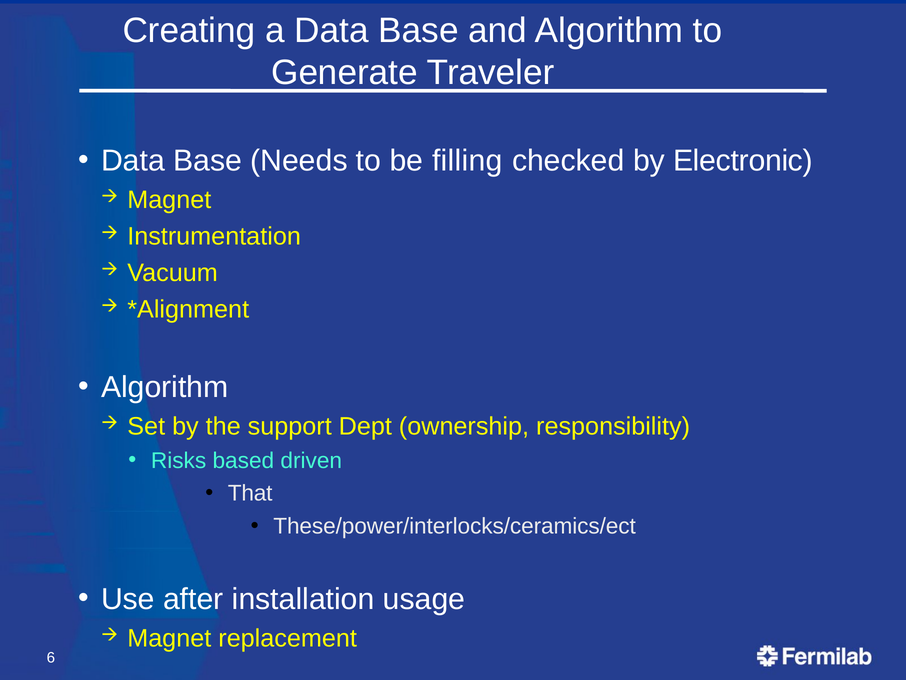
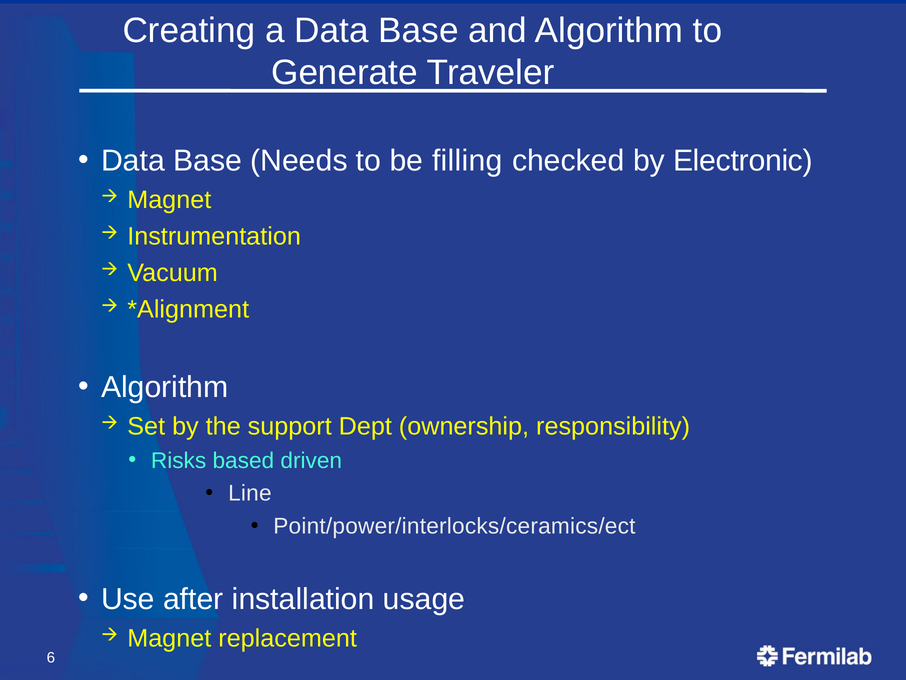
That: That -> Line
These/power/interlocks/ceramics/ect: These/power/interlocks/ceramics/ect -> Point/power/interlocks/ceramics/ect
